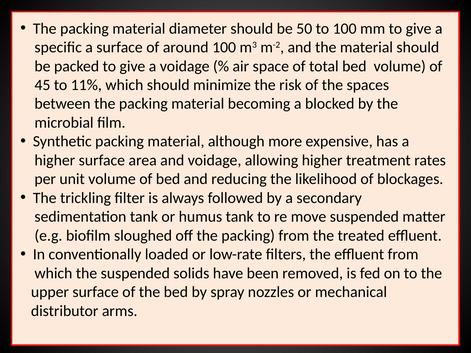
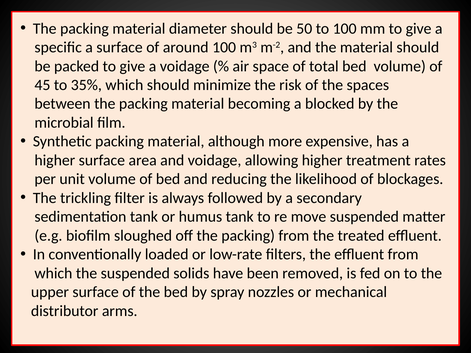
11%: 11% -> 35%
